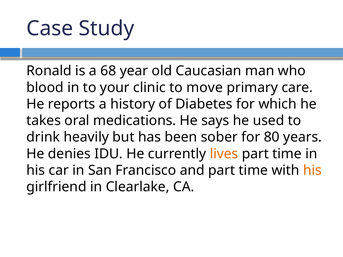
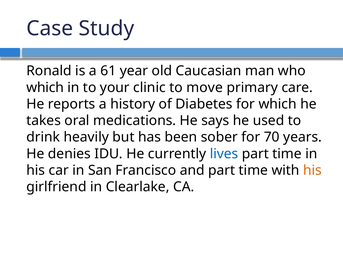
68: 68 -> 61
blood at (45, 88): blood -> which
80: 80 -> 70
lives colour: orange -> blue
